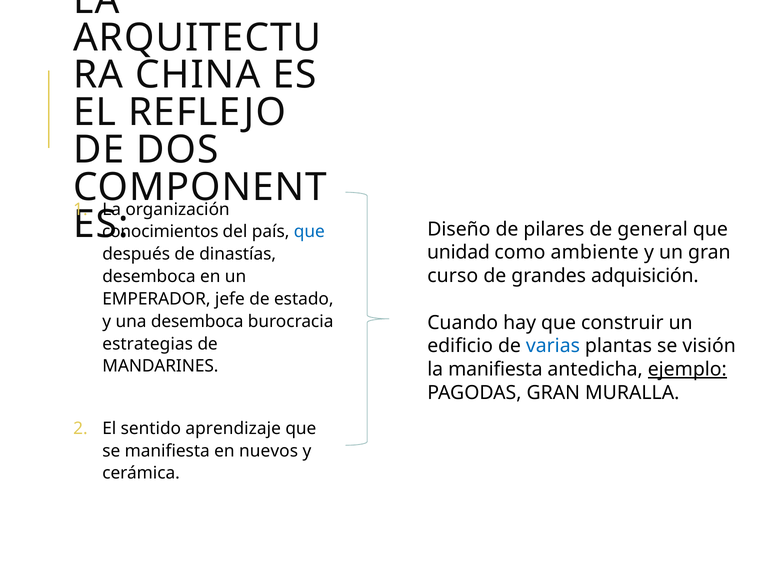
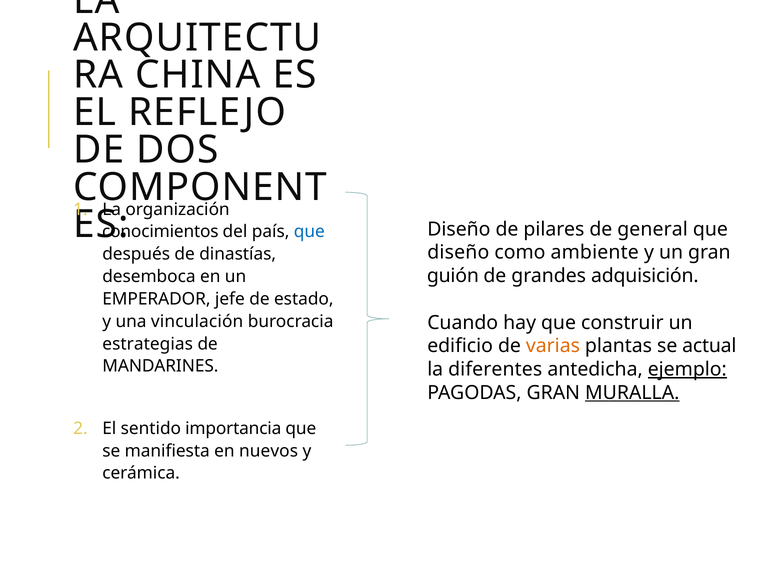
unidad at (458, 252): unidad -> diseño
curso: curso -> guión
una desemboca: desemboca -> vinculación
varias colour: blue -> orange
visión: visión -> actual
la manifiesta: manifiesta -> diferentes
MURALLA underline: none -> present
aprendizaje: aprendizaje -> importancia
